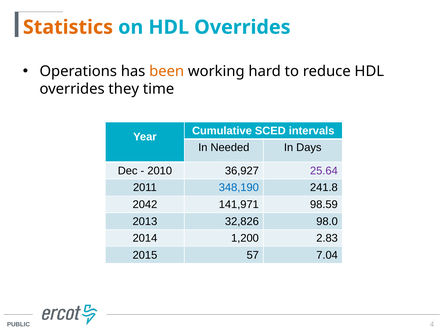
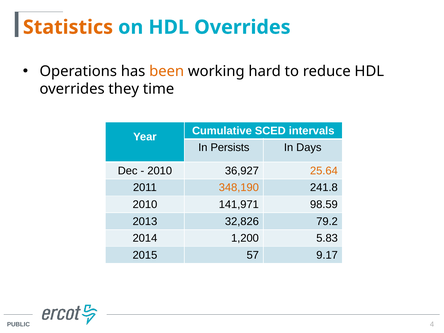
Needed: Needed -> Persists
25.64 colour: purple -> orange
348,190 colour: blue -> orange
2042 at (145, 204): 2042 -> 2010
98.0: 98.0 -> 79.2
2.83: 2.83 -> 5.83
7.04: 7.04 -> 9.17
